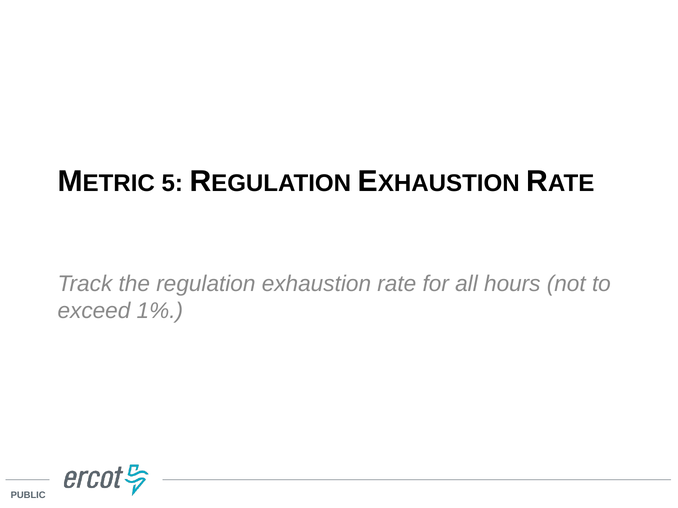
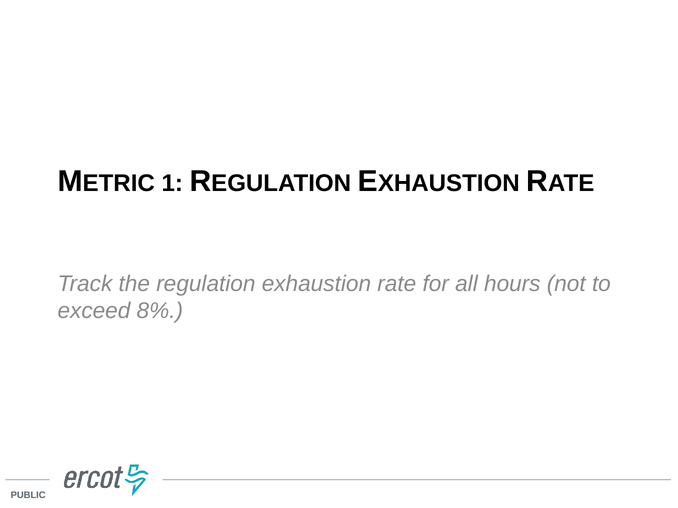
5: 5 -> 1
1%: 1% -> 8%
